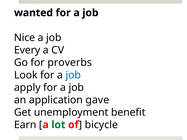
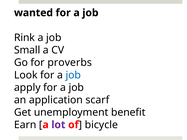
Nice: Nice -> Rink
Every: Every -> Small
gave: gave -> scarf
lot colour: green -> purple
